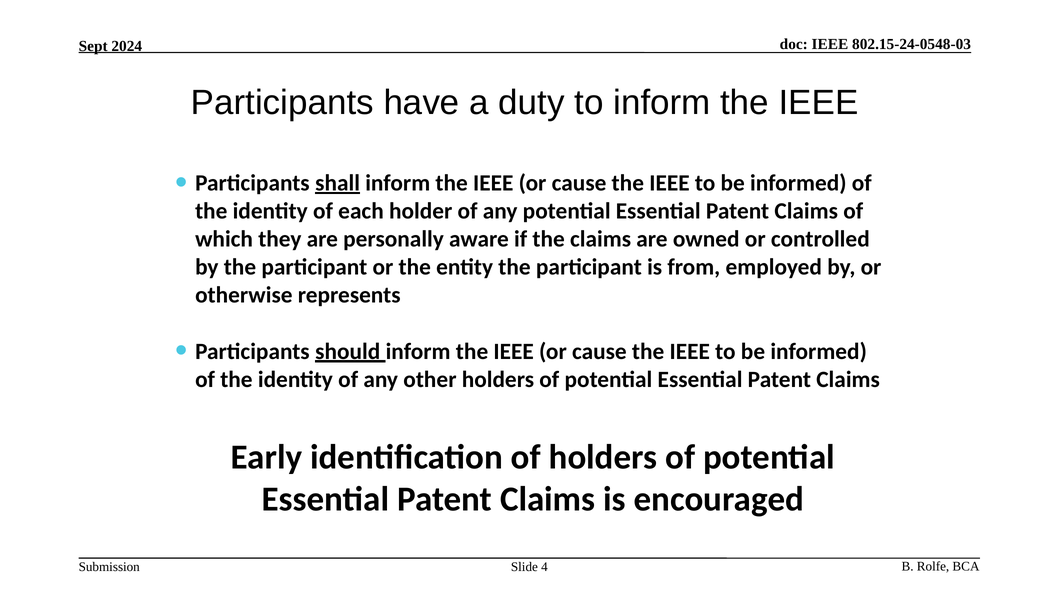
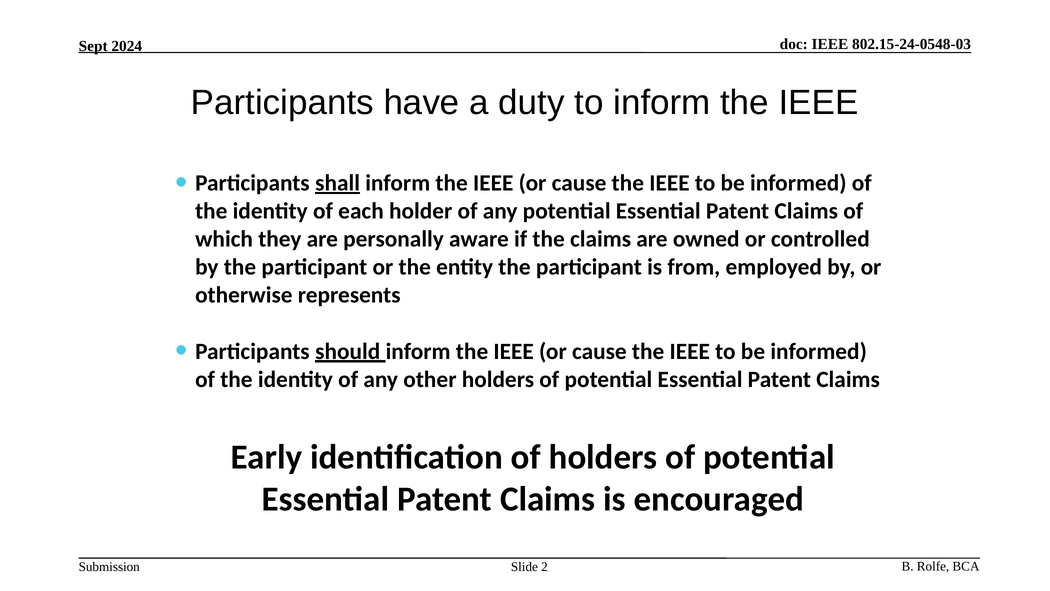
4: 4 -> 2
